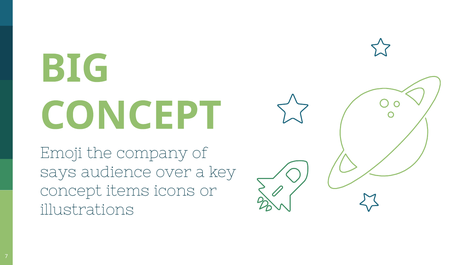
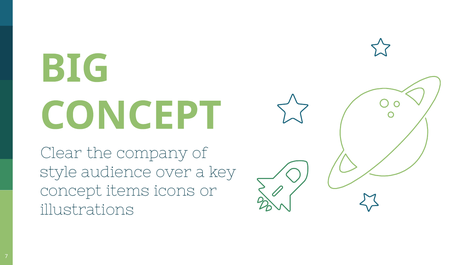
Emoji: Emoji -> Clear
says: says -> style
